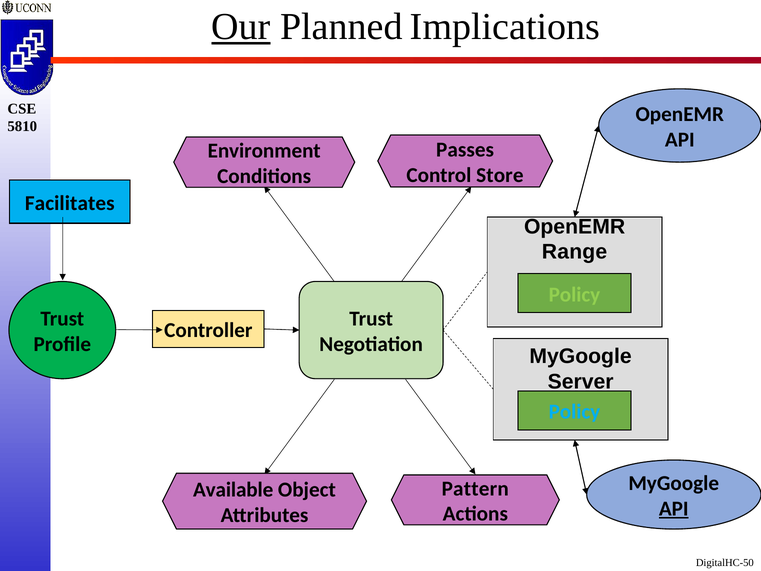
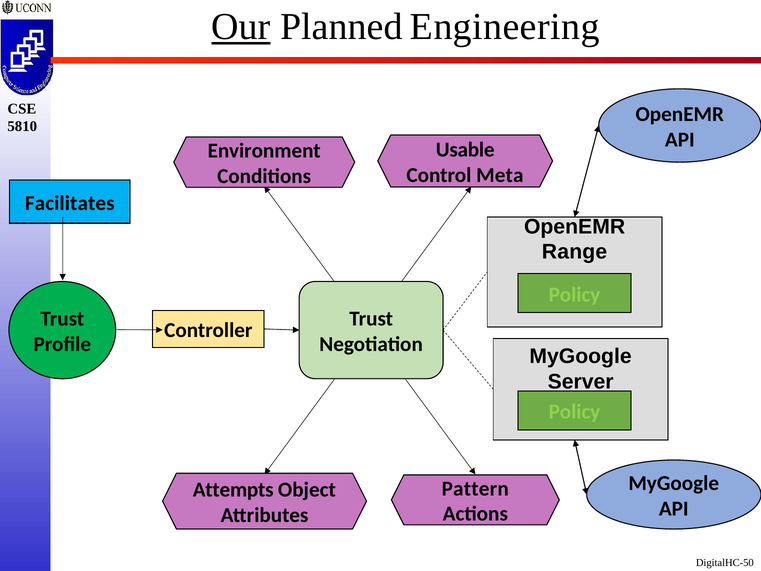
Implications: Implications -> Engineering
Passes: Passes -> Usable
Store: Store -> Meta
Policy at (574, 412) colour: light blue -> light green
Available: Available -> Attempts
API at (674, 508) underline: present -> none
